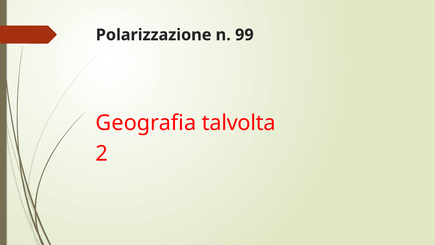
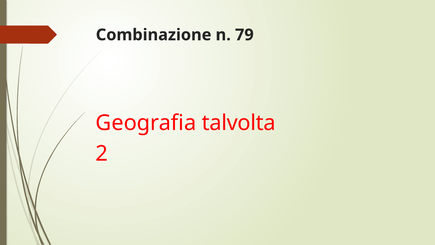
Polarizzazione: Polarizzazione -> Combinazione
99: 99 -> 79
